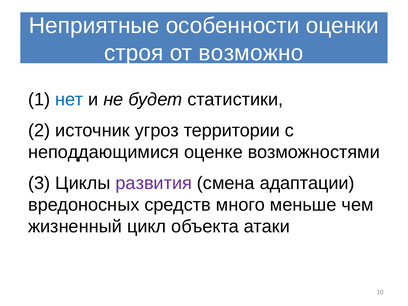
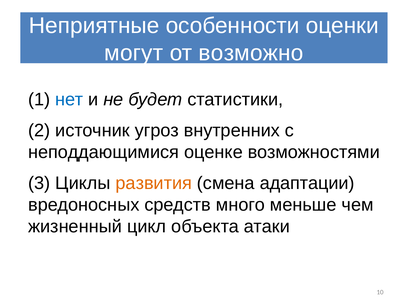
строя: строя -> могут
территории: территории -> внутренних
развития colour: purple -> orange
